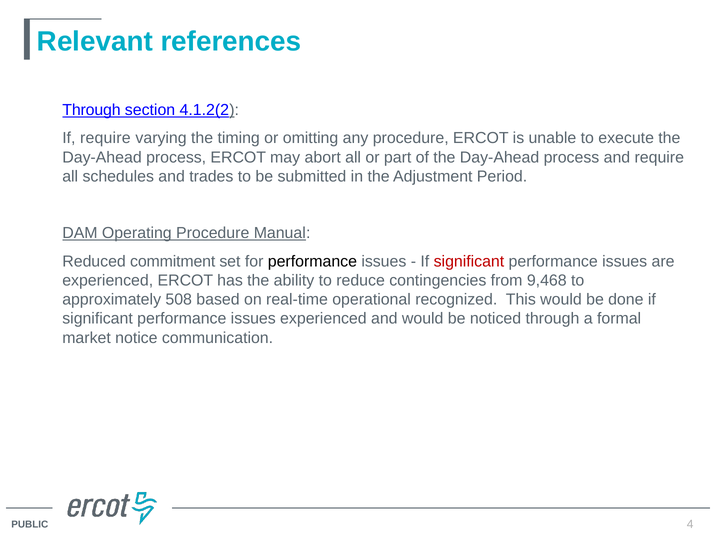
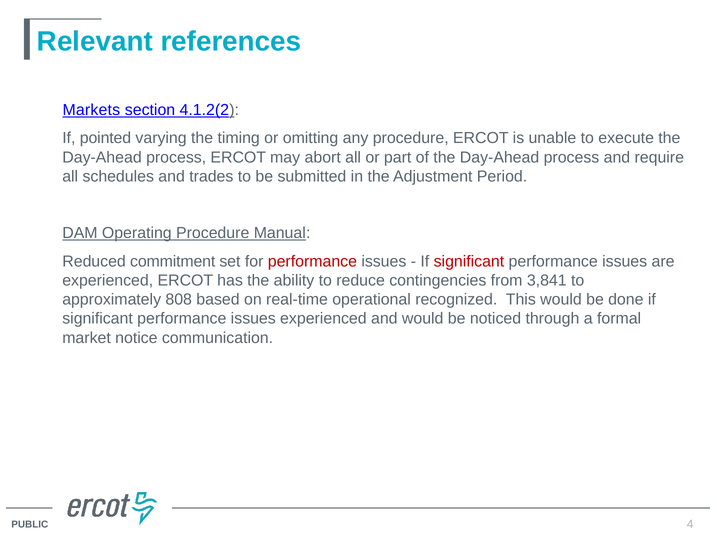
Through at (92, 110): Through -> Markets
If require: require -> pointed
performance at (312, 261) colour: black -> red
9,468: 9,468 -> 3,841
508: 508 -> 808
